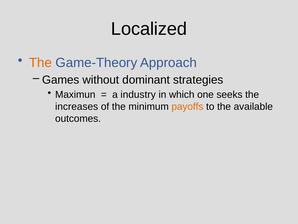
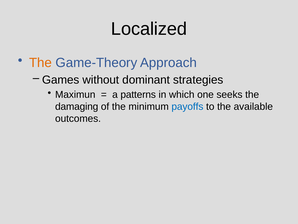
industry: industry -> patterns
increases: increases -> damaging
payoffs colour: orange -> blue
